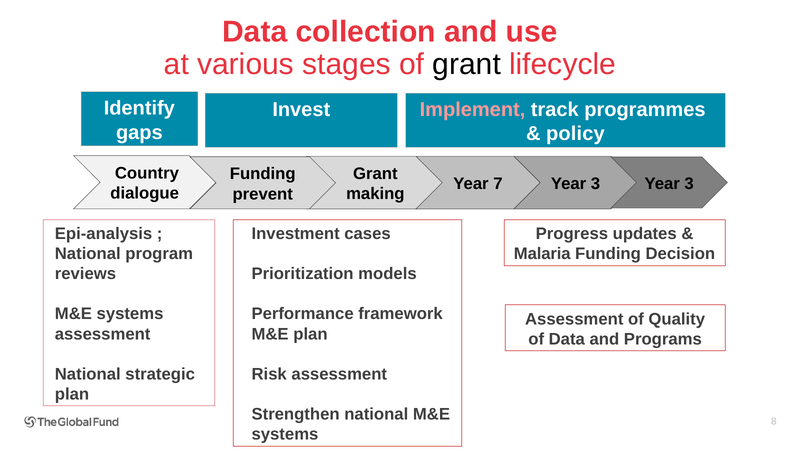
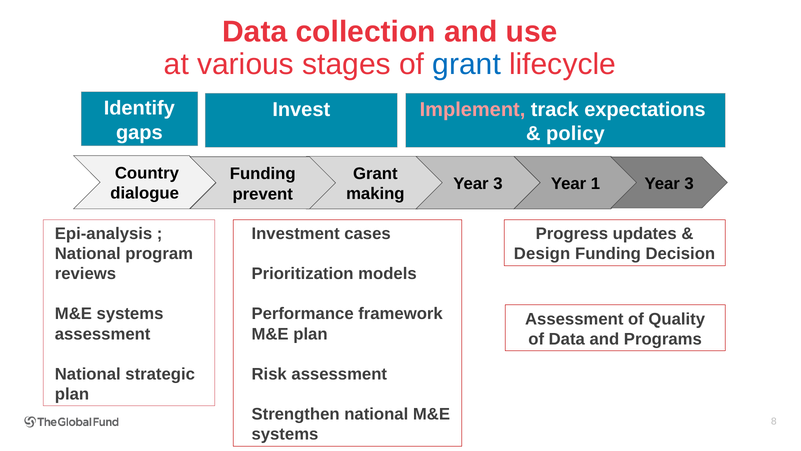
grant at (467, 64) colour: black -> blue
programmes: programmes -> expectations
7 at (498, 184): 7 -> 3
3 at (596, 184): 3 -> 1
Malaria: Malaria -> Design
